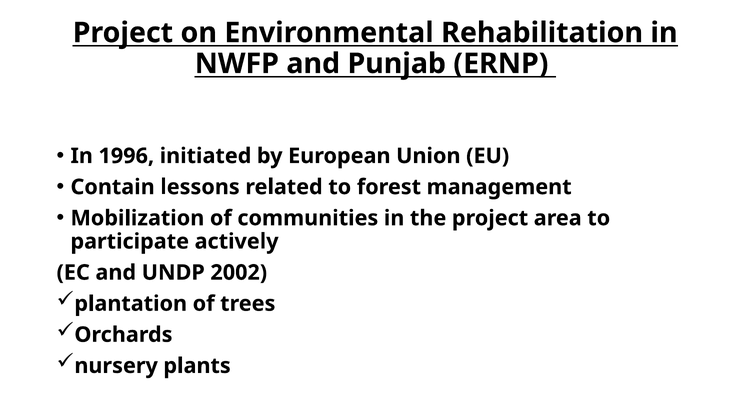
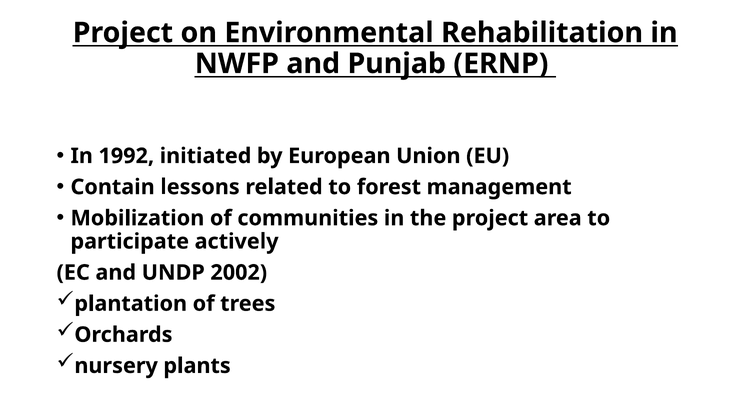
1996: 1996 -> 1992
